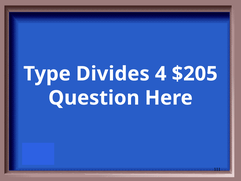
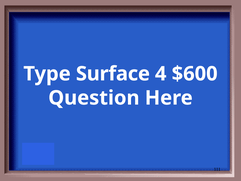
Divides: Divides -> Surface
$205: $205 -> $600
